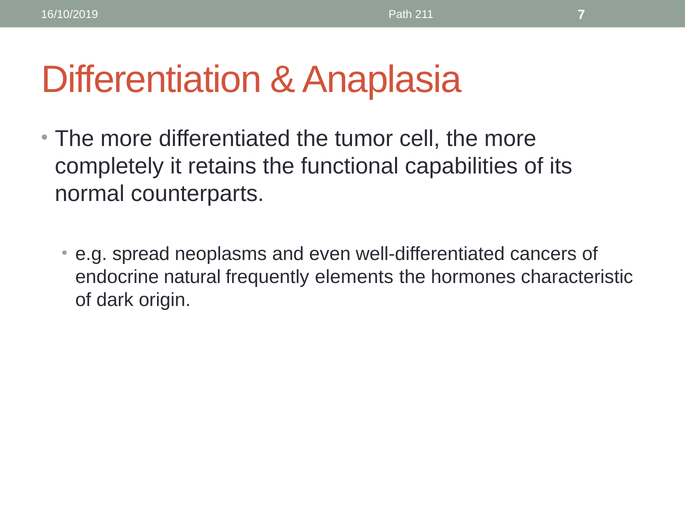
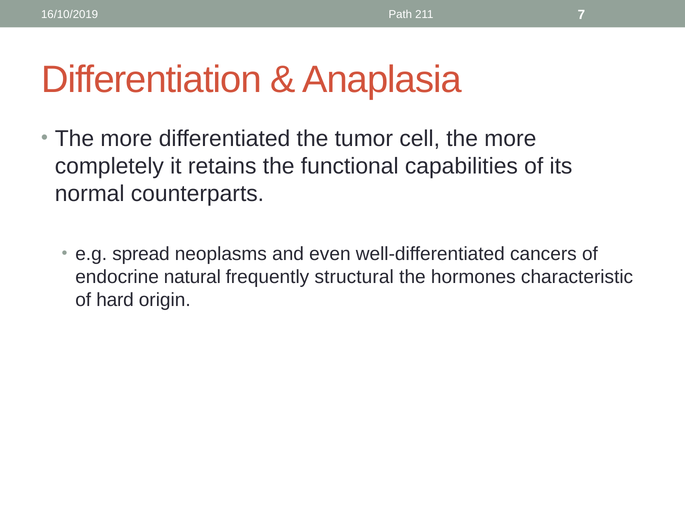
elements: elements -> structural
dark: dark -> hard
